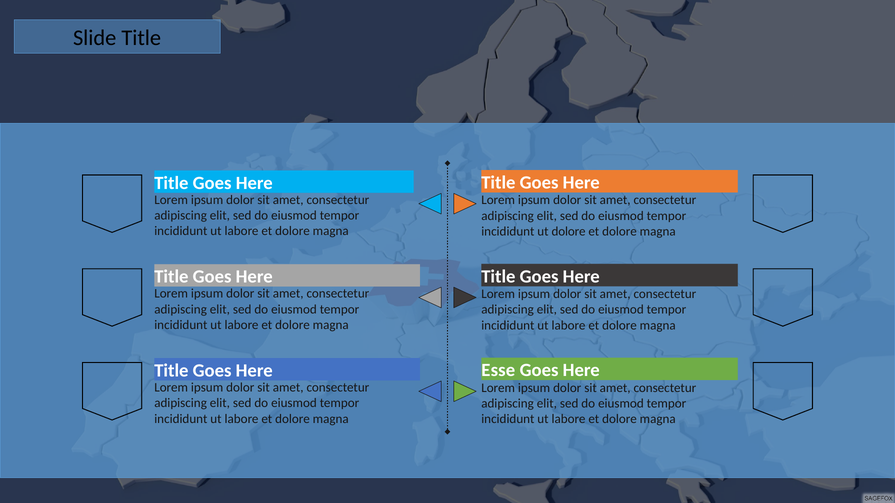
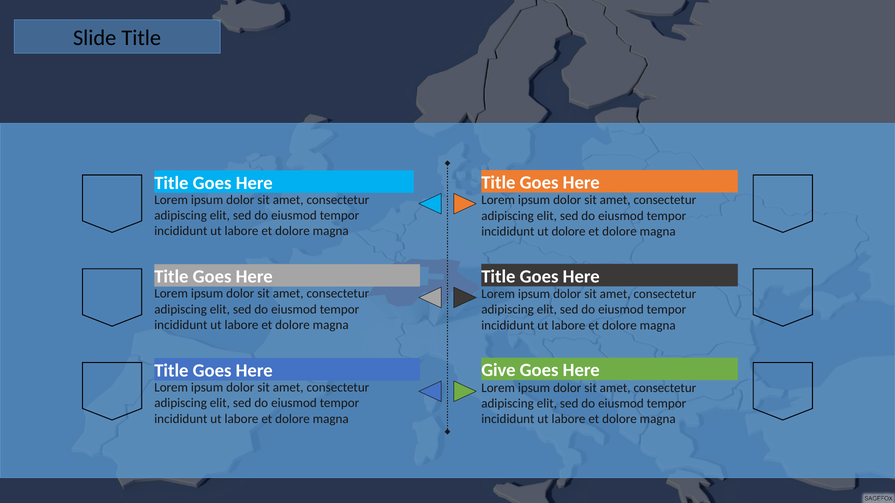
Esse: Esse -> Give
